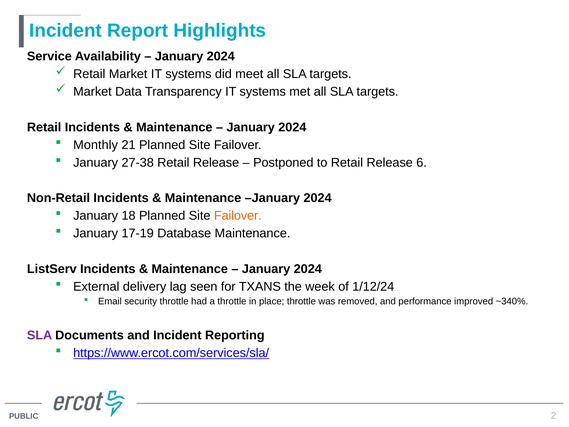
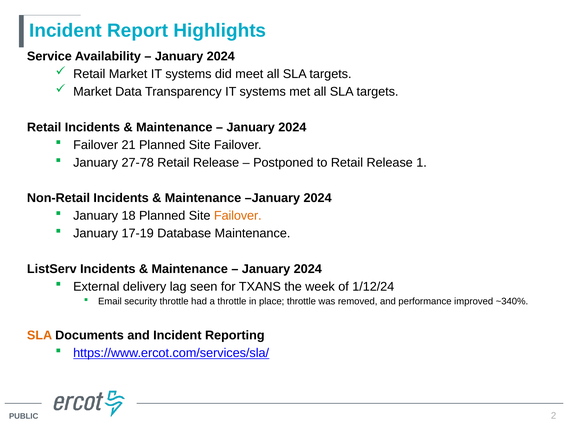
Monthly at (96, 145): Monthly -> Failover
27-38: 27-38 -> 27-78
6: 6 -> 1
SLA at (40, 335) colour: purple -> orange
